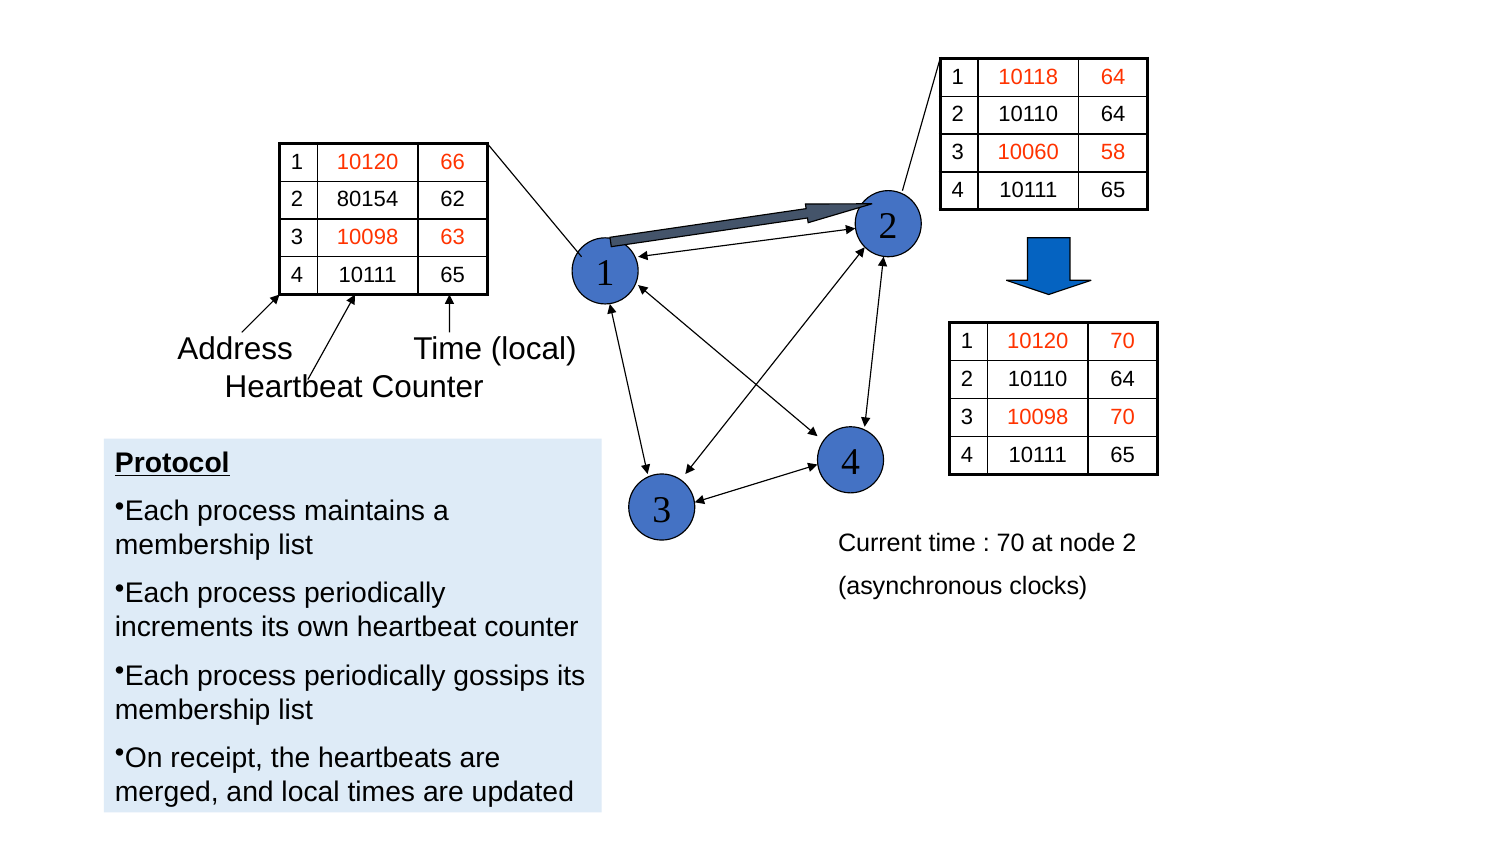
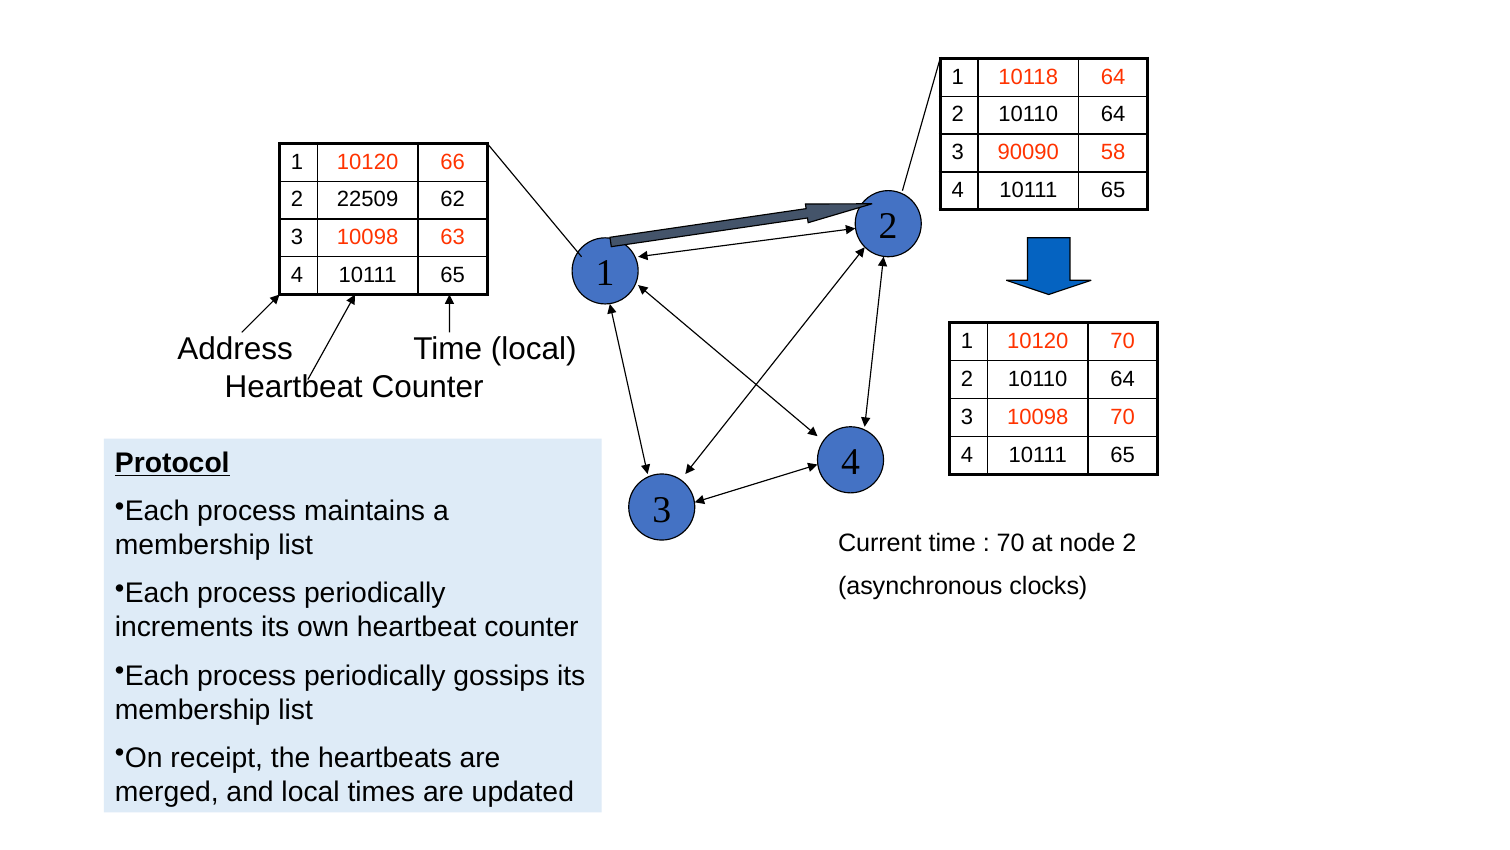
10060: 10060 -> 90090
80154: 80154 -> 22509
